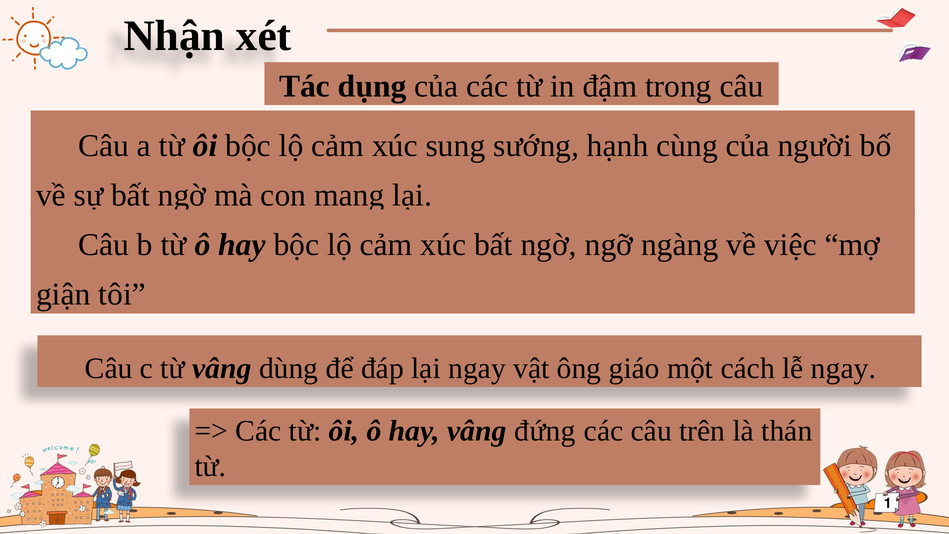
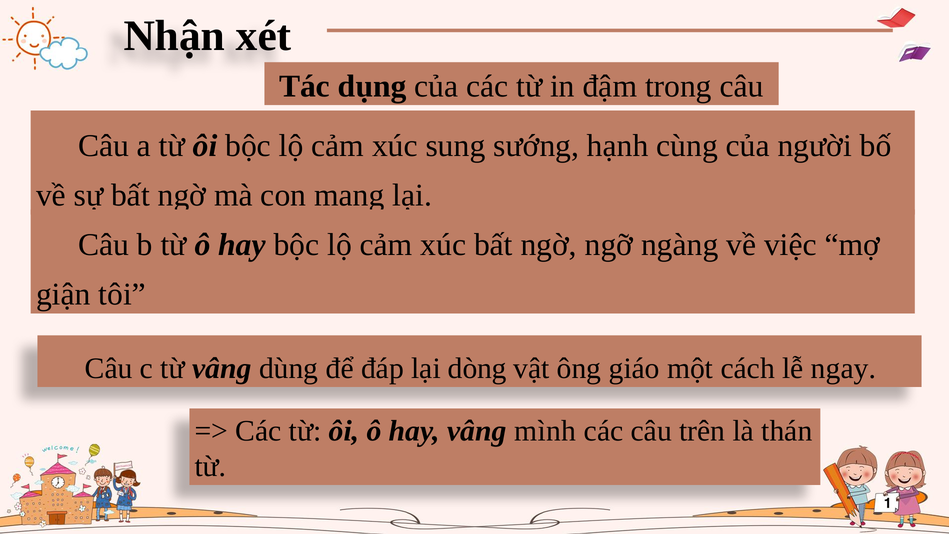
lại ngay: ngay -> dòng
đứng: đứng -> mình
